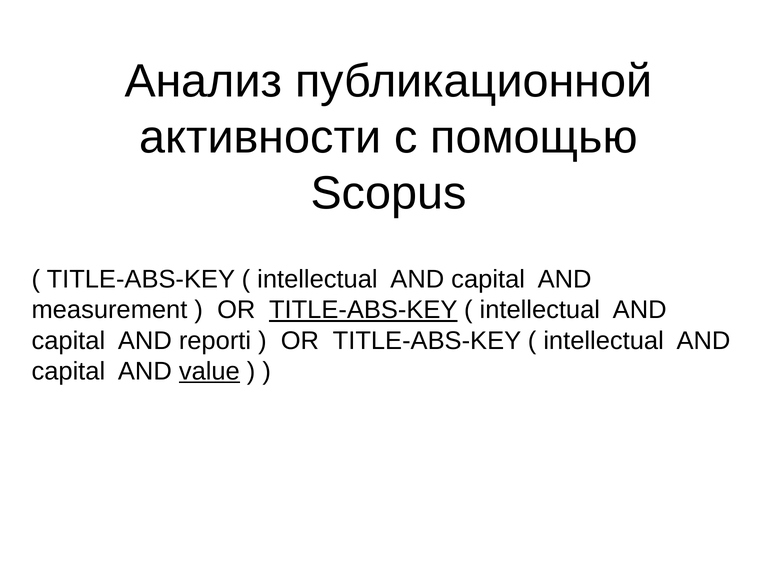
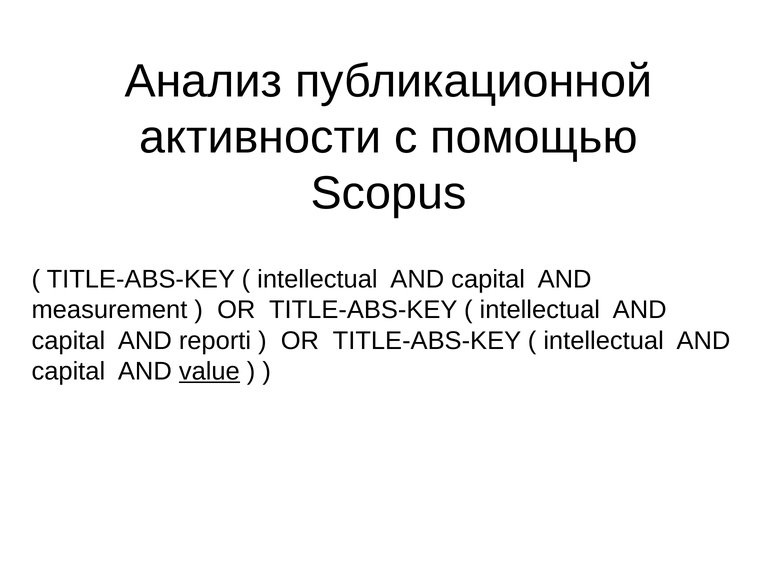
TITLE-ABS-KEY at (363, 310) underline: present -> none
